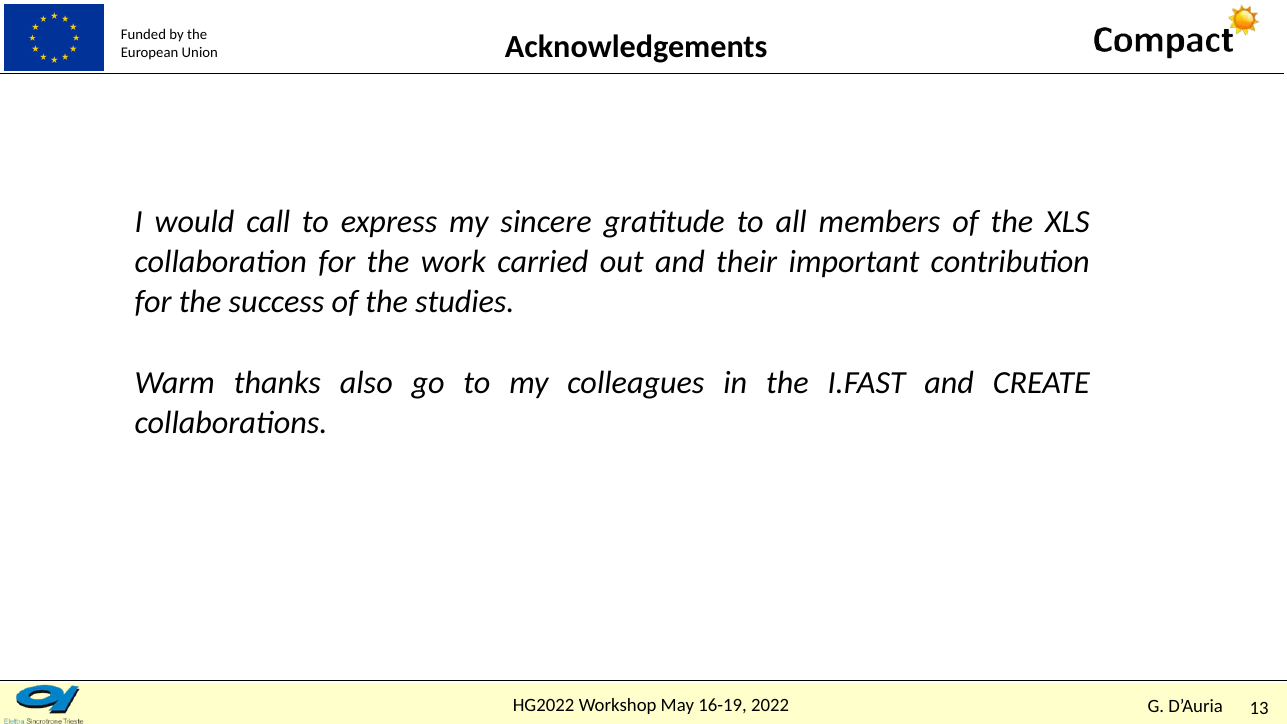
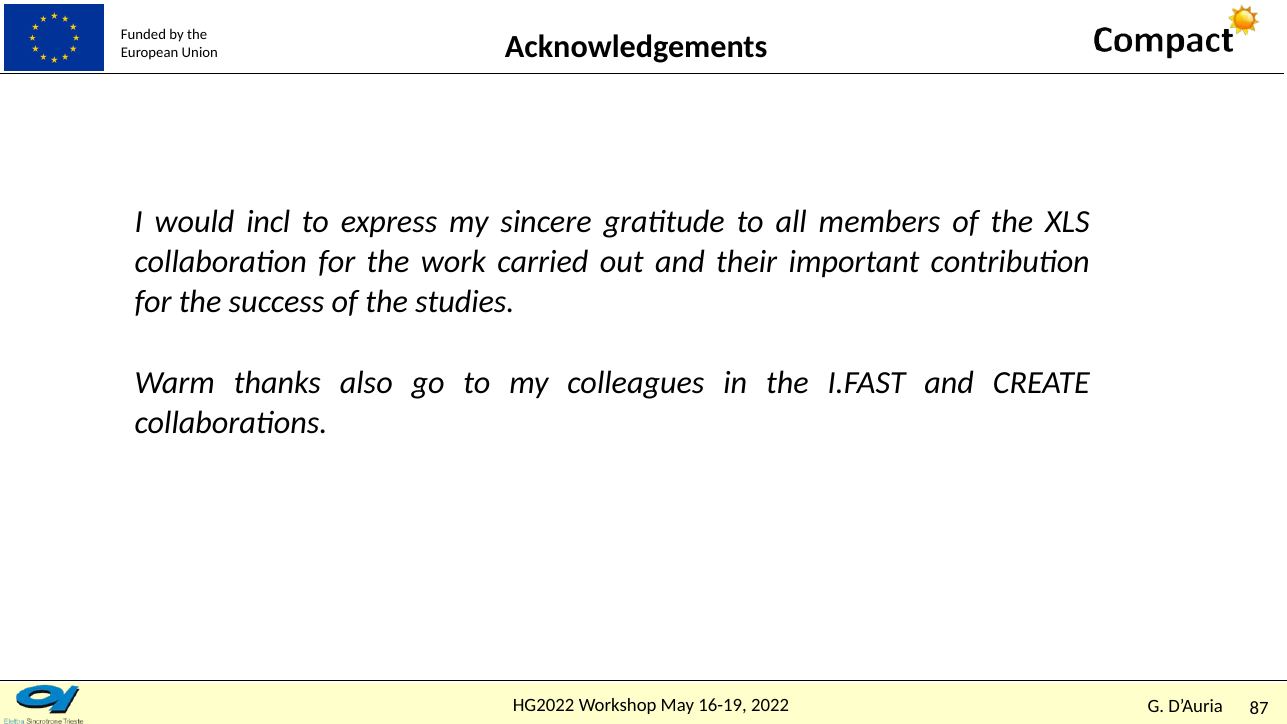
call: call -> incl
13: 13 -> 87
